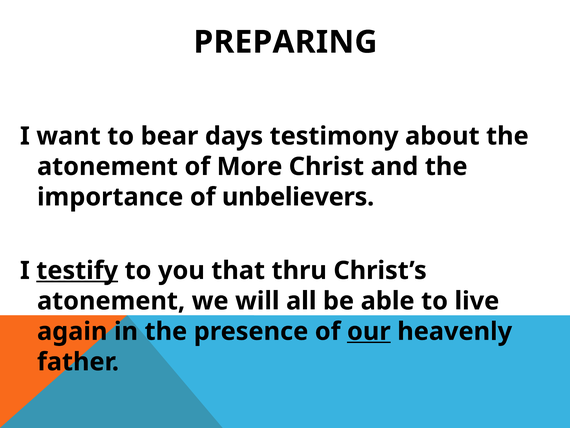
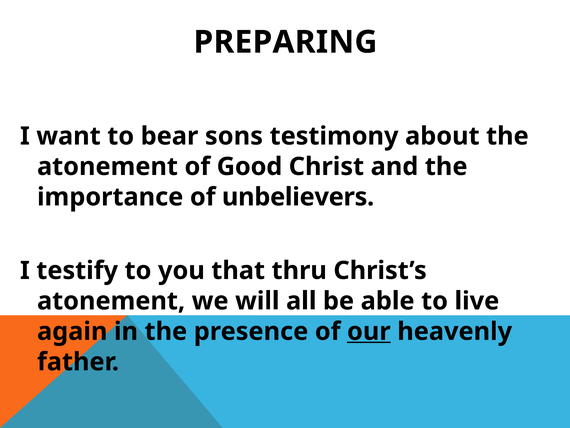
days: days -> sons
More: More -> Good
testify underline: present -> none
